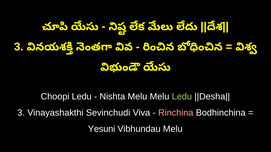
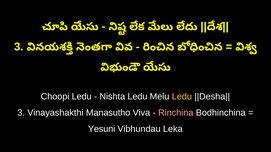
Nishta Melu: Melu -> Ledu
Ledu at (182, 97) colour: light green -> yellow
Sevinchudi: Sevinchudi -> Manasutho
Vibhundau Melu: Melu -> Leka
